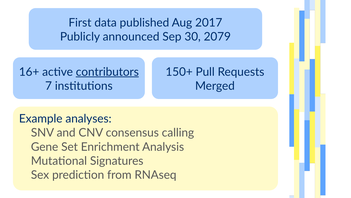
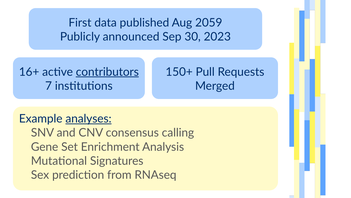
2017: 2017 -> 2059
2079: 2079 -> 2023
analyses underline: none -> present
